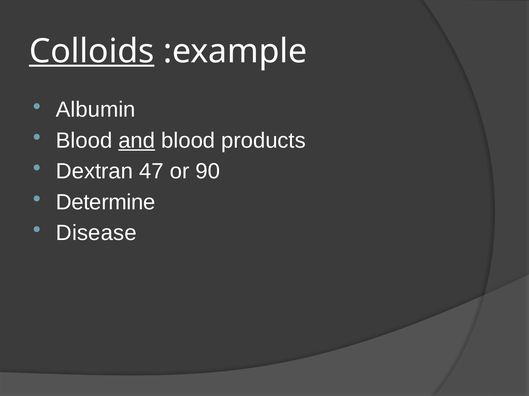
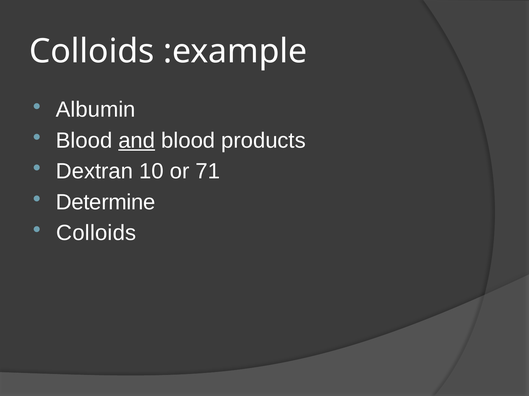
Colloids at (92, 51) underline: present -> none
47: 47 -> 10
90: 90 -> 71
Disease at (96, 233): Disease -> Colloids
